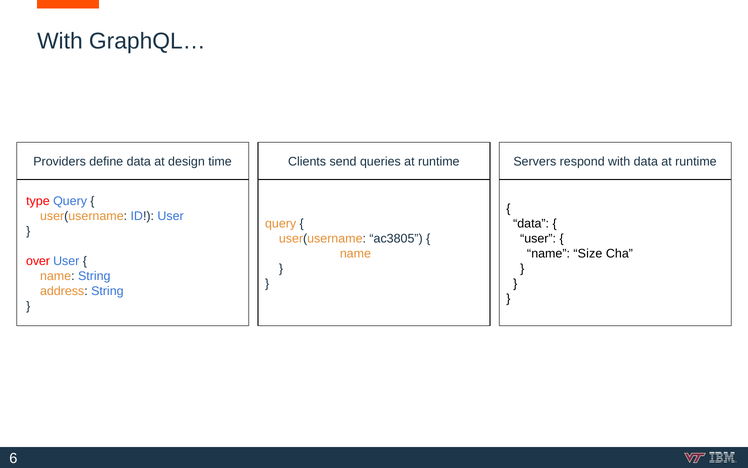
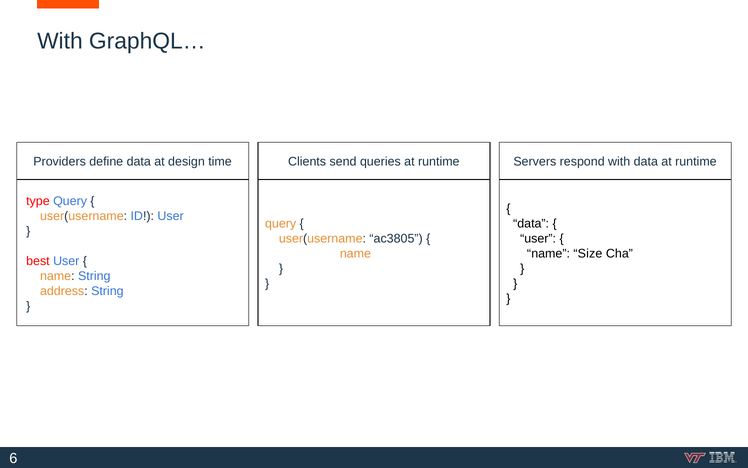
over: over -> best
